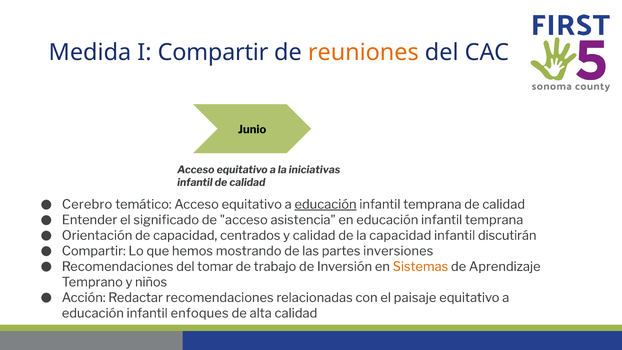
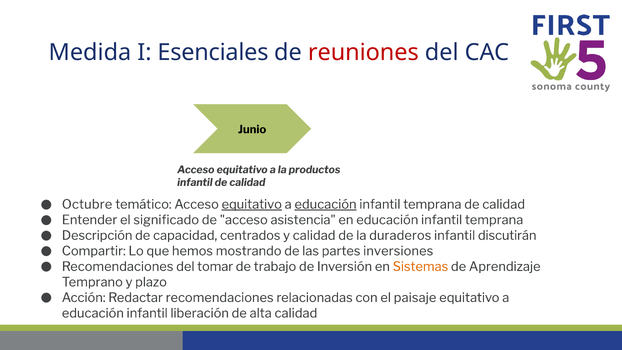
I Compartir: Compartir -> Esenciales
reuniones colour: orange -> red
iniciativas: iniciativas -> productos
Cerebro: Cerebro -> Octubre
equitativo at (252, 204) underline: none -> present
Orientación: Orientación -> Descripción
la capacidad: capacidad -> duraderos
niños: niños -> plazo
enfoques: enfoques -> liberación
